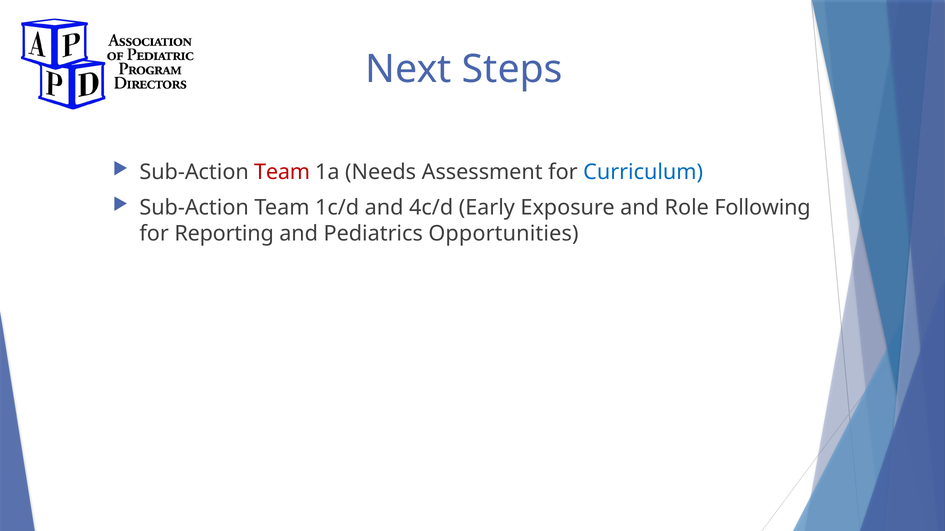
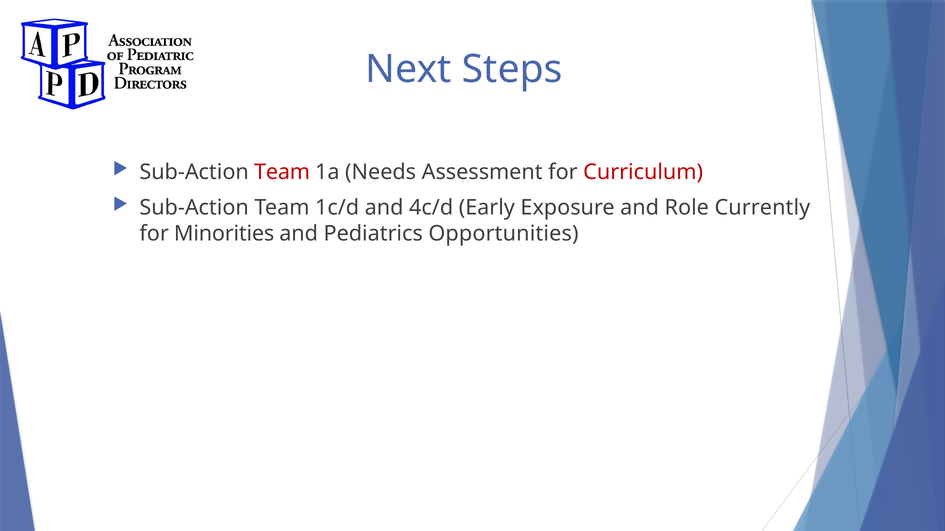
Curriculum colour: blue -> red
Following: Following -> Currently
Reporting: Reporting -> Minorities
